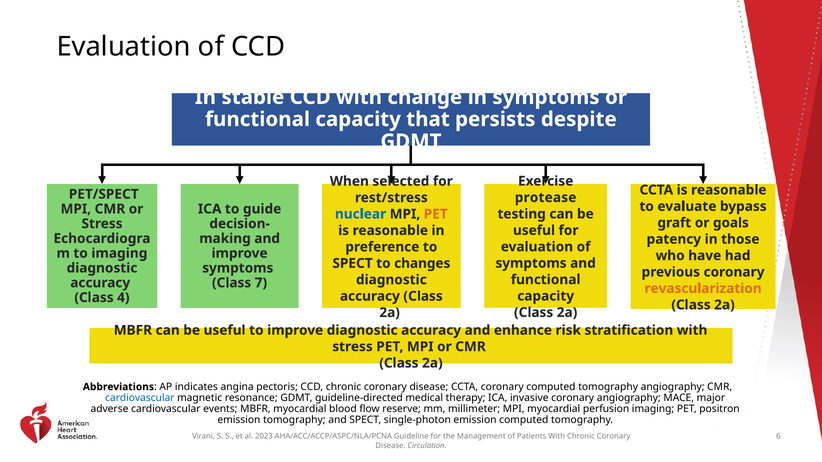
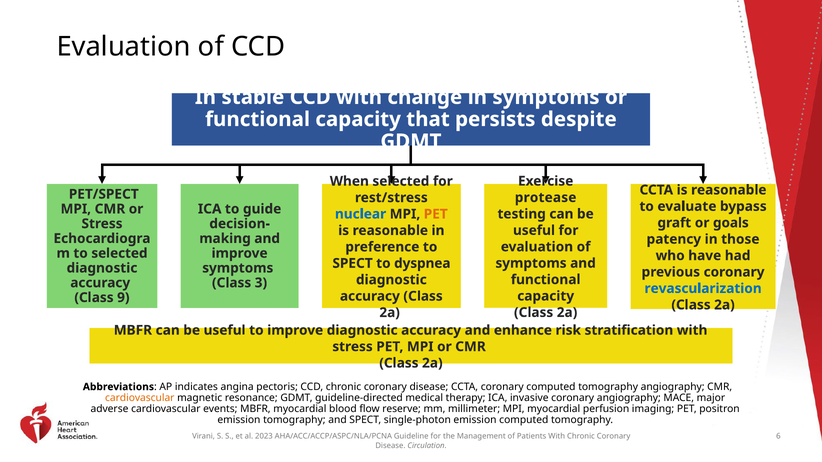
to imaging: imaging -> selected
changes: changes -> dyspnea
7: 7 -> 3
revascularization colour: orange -> blue
4: 4 -> 9
cardiovascular at (140, 398) colour: blue -> orange
